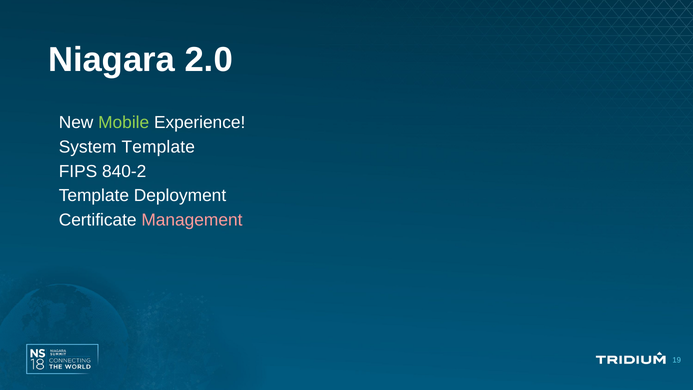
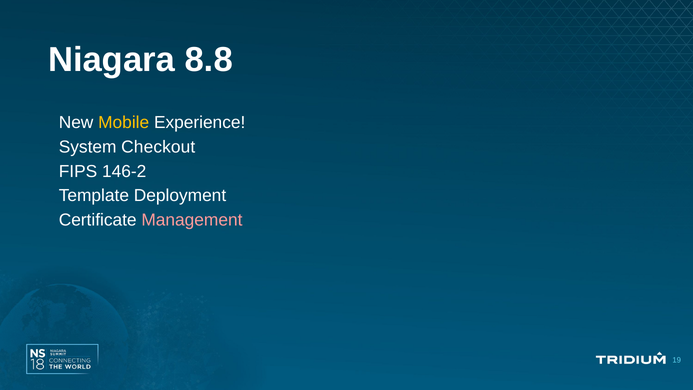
2.0: 2.0 -> 8.8
Mobile colour: light green -> yellow
System Template: Template -> Checkout
840-2: 840-2 -> 146-2
